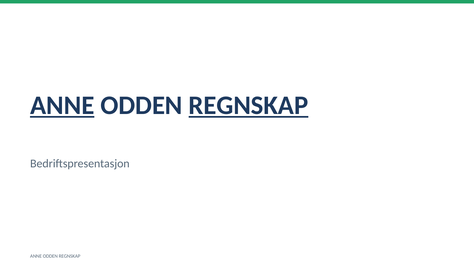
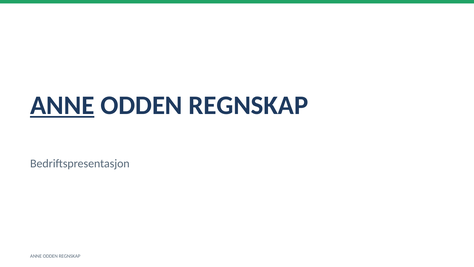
REGNSKAP at (248, 105) underline: present -> none
